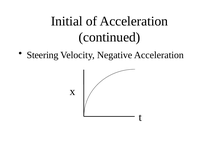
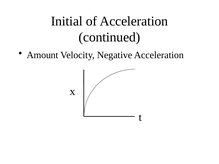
Steering: Steering -> Amount
